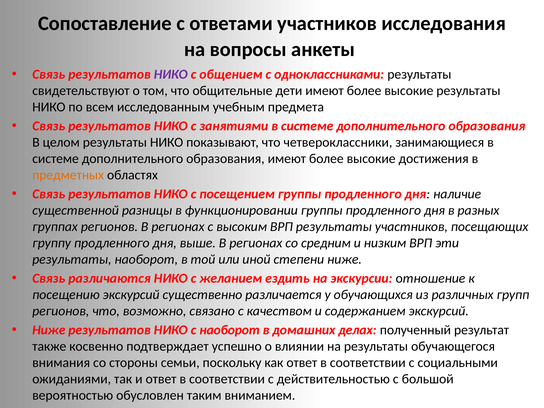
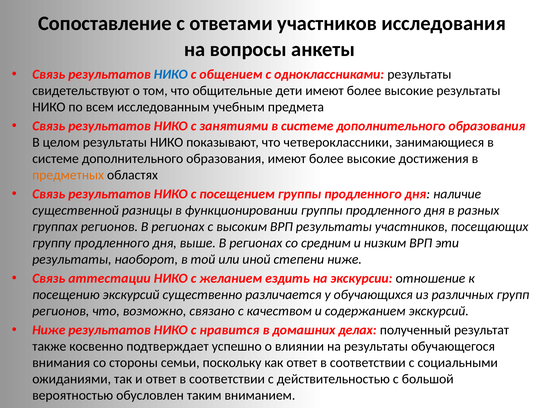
НИКО at (171, 74) colour: purple -> blue
различаются: различаются -> аттестации
с наоборот: наоборот -> нравится
